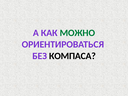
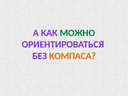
КОМПАСА colour: black -> orange
